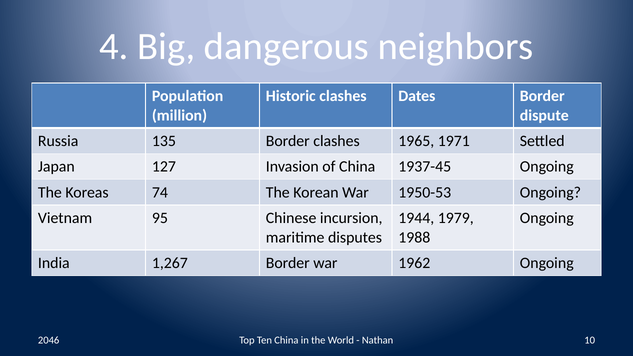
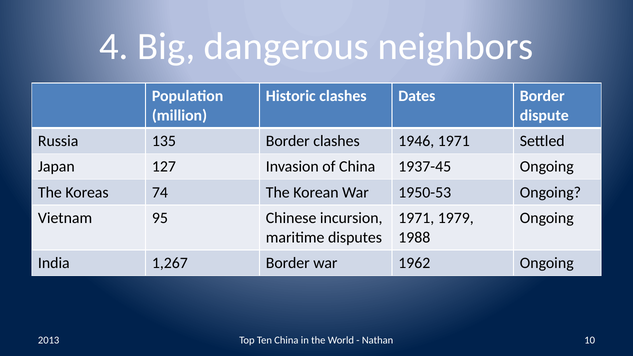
1965: 1965 -> 1946
1944 at (416, 218): 1944 -> 1971
2046: 2046 -> 2013
